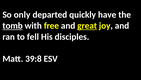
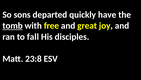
only: only -> sons
great underline: present -> none
fell: fell -> fall
39:8: 39:8 -> 23:8
